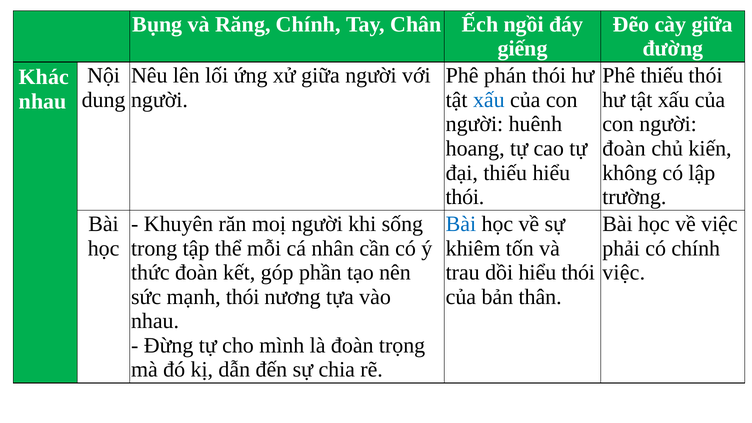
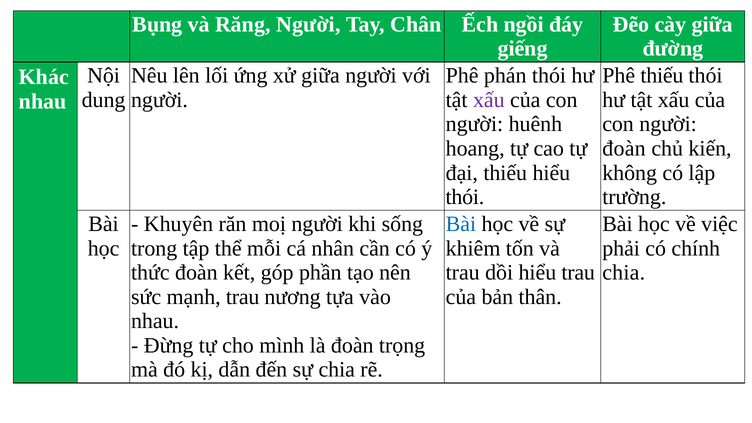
Răng Chính: Chính -> Người
xấu at (489, 100) colour: blue -> purple
dồi hiểu thói: thói -> trau
việc at (624, 273): việc -> chia
mạnh thói: thói -> trau
